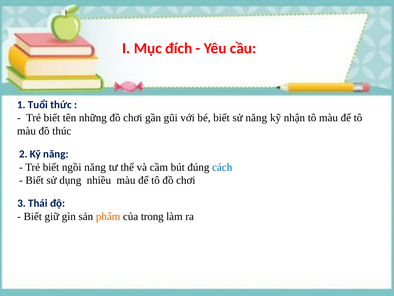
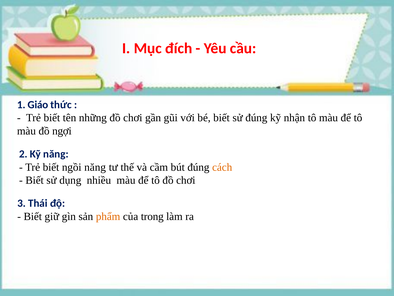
Tuổi: Tuổi -> Giáo
sử năng: năng -> đúng
thúc: thúc -> ngợi
cách colour: blue -> orange
